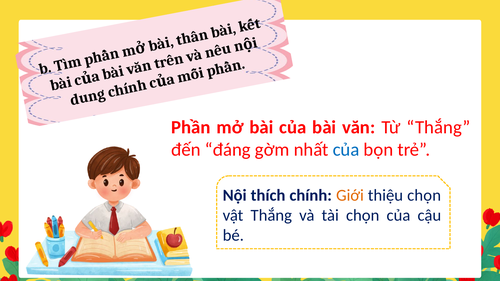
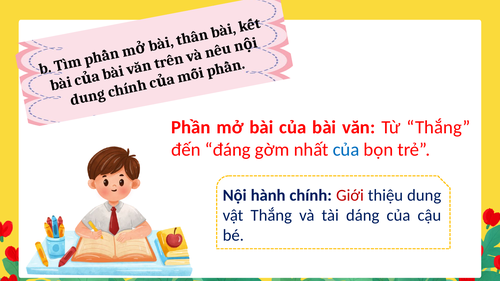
thích: thích -> hành
Giới colour: orange -> red
thiệu chọn: chọn -> dung
tài chọn: chọn -> dáng
